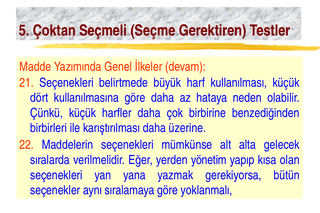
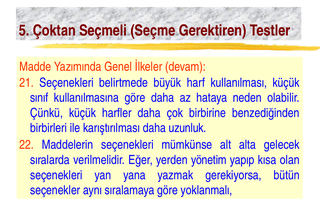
dört: dört -> sınıf
üzerine: üzerine -> uzunluk
